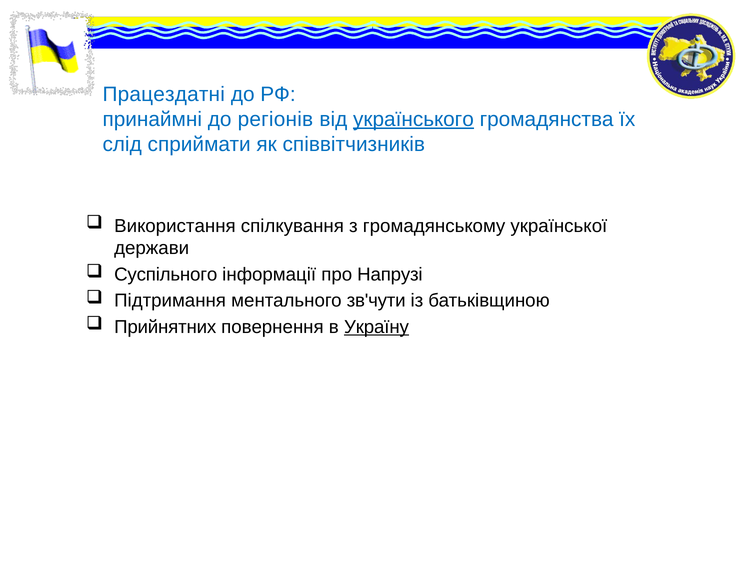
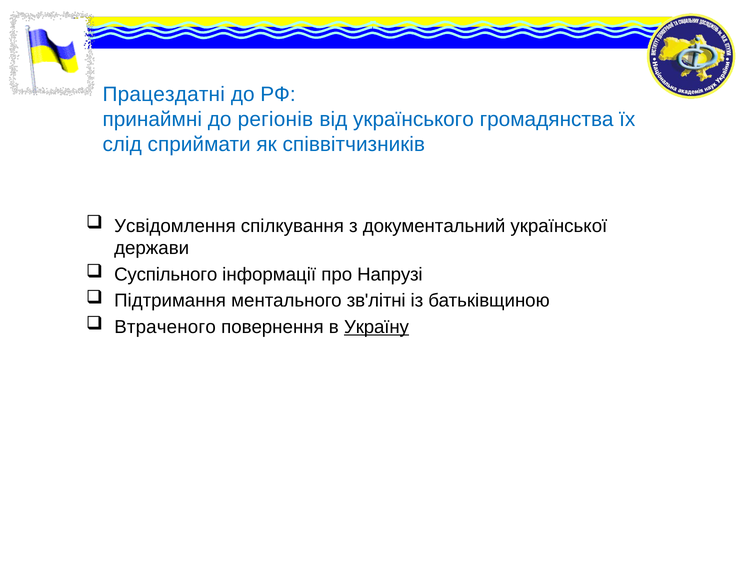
українського underline: present -> none
Використання: Використання -> Усвідомлення
громадянському: громадянському -> документальний
зв'чути: зв'чути -> зв'літні
Прийнятних: Прийнятних -> Втраченого
